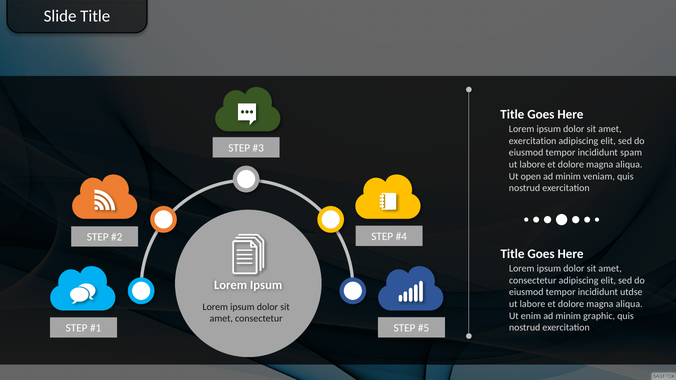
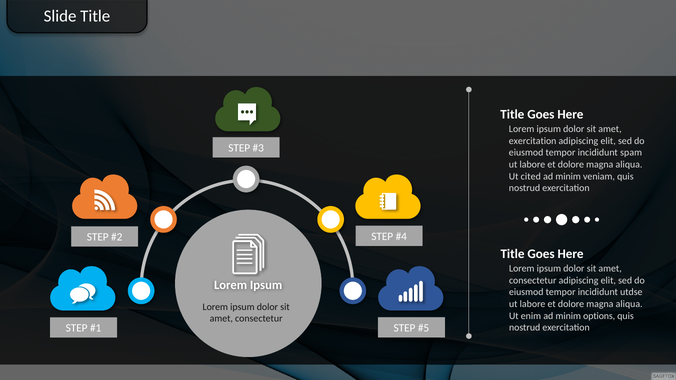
open: open -> cited
graphic: graphic -> options
